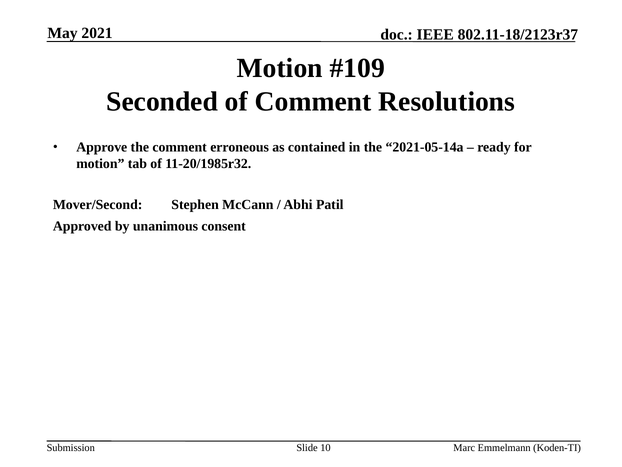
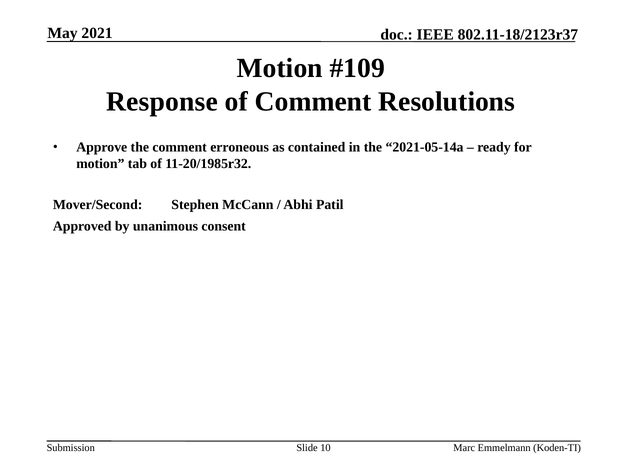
Seconded: Seconded -> Response
